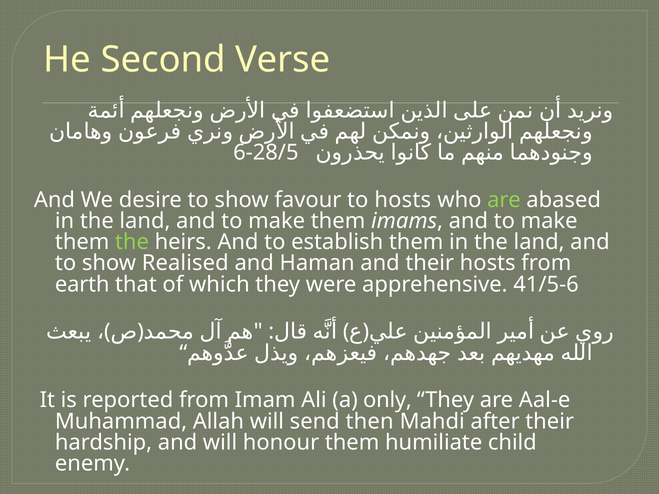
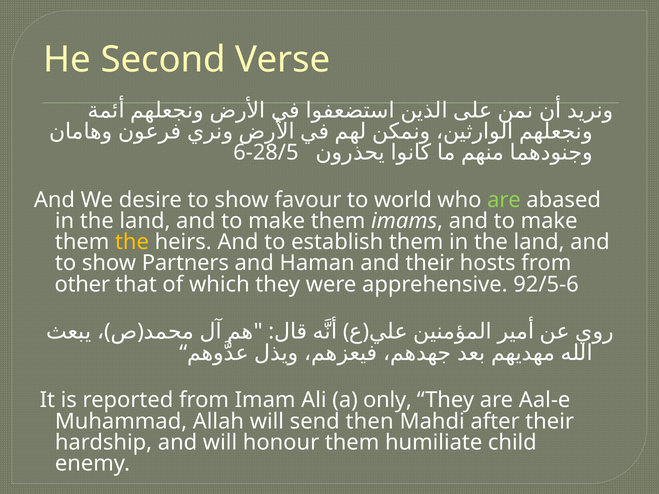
to hosts: hosts -> world
the at (132, 242) colour: light green -> yellow
Realised: Realised -> Partners
earth: earth -> other
41/5-6: 41/5-6 -> 92/5-6
